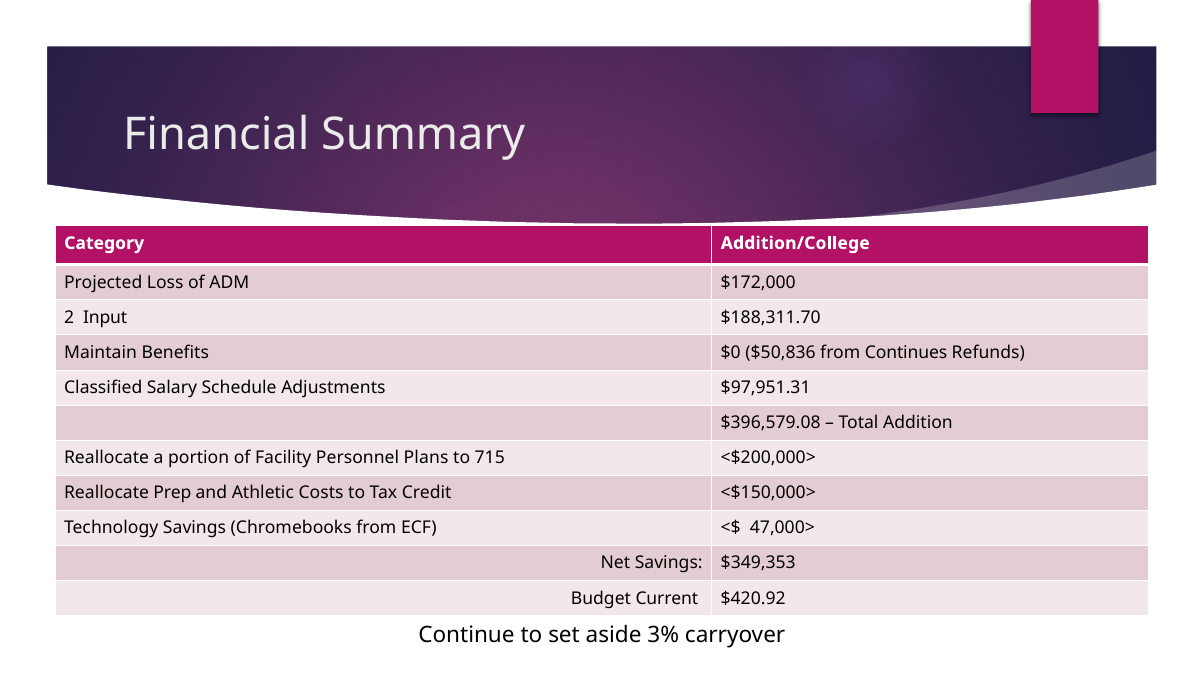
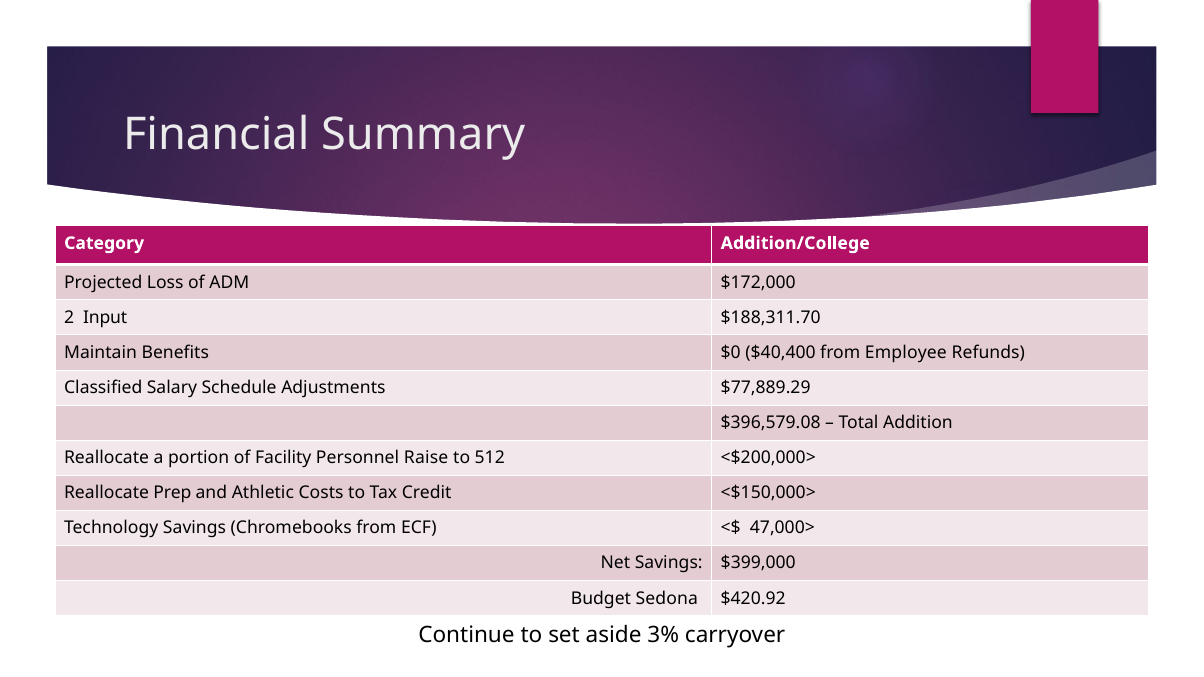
$50,836: $50,836 -> $40,400
Continues: Continues -> Employee
$97,951.31: $97,951.31 -> $77,889.29
Plans: Plans -> Raise
715: 715 -> 512
$349,353: $349,353 -> $399,000
Current: Current -> Sedona
